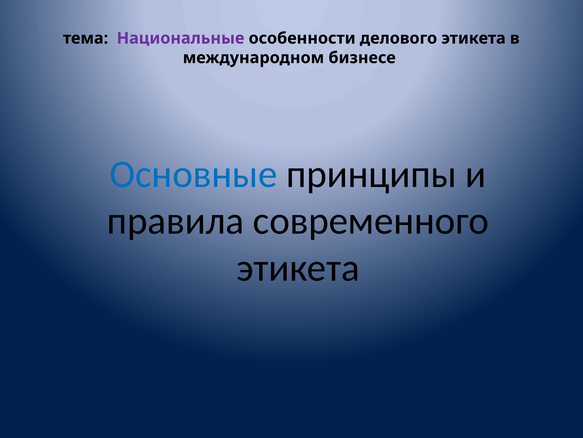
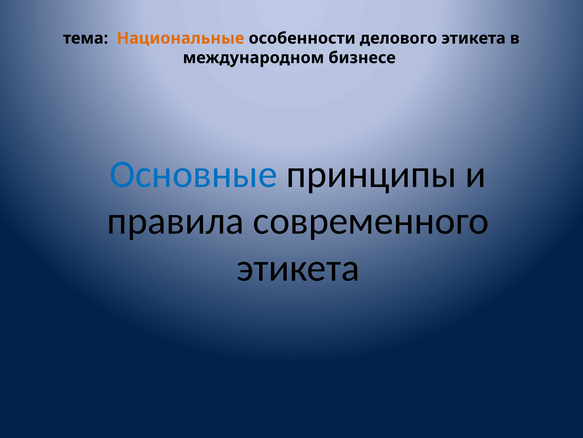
Национальные colour: purple -> orange
